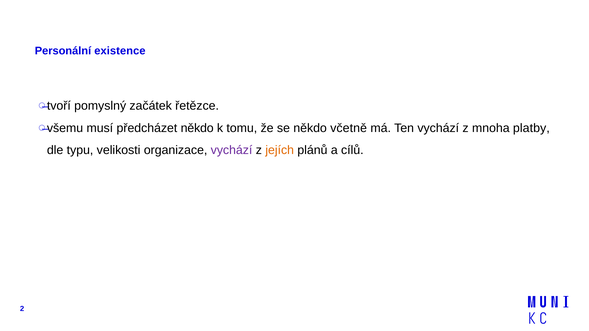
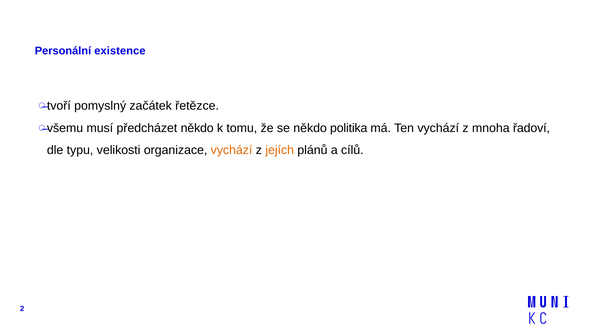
včetně: včetně -> politika
platby: platby -> řadoví
vychází at (232, 150) colour: purple -> orange
